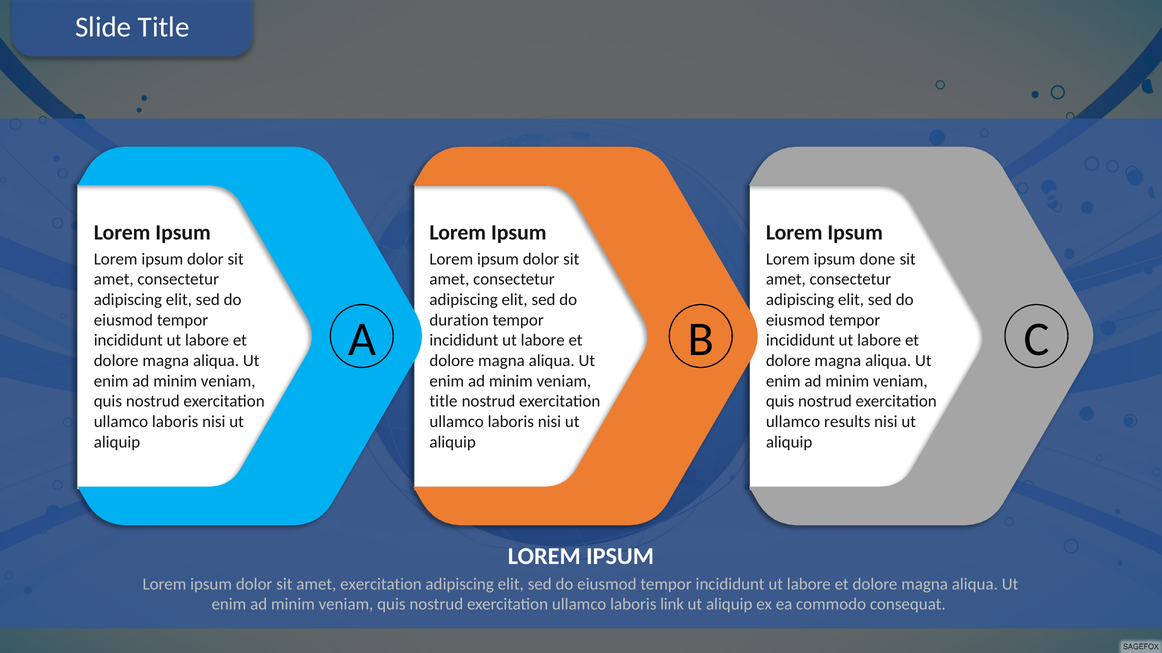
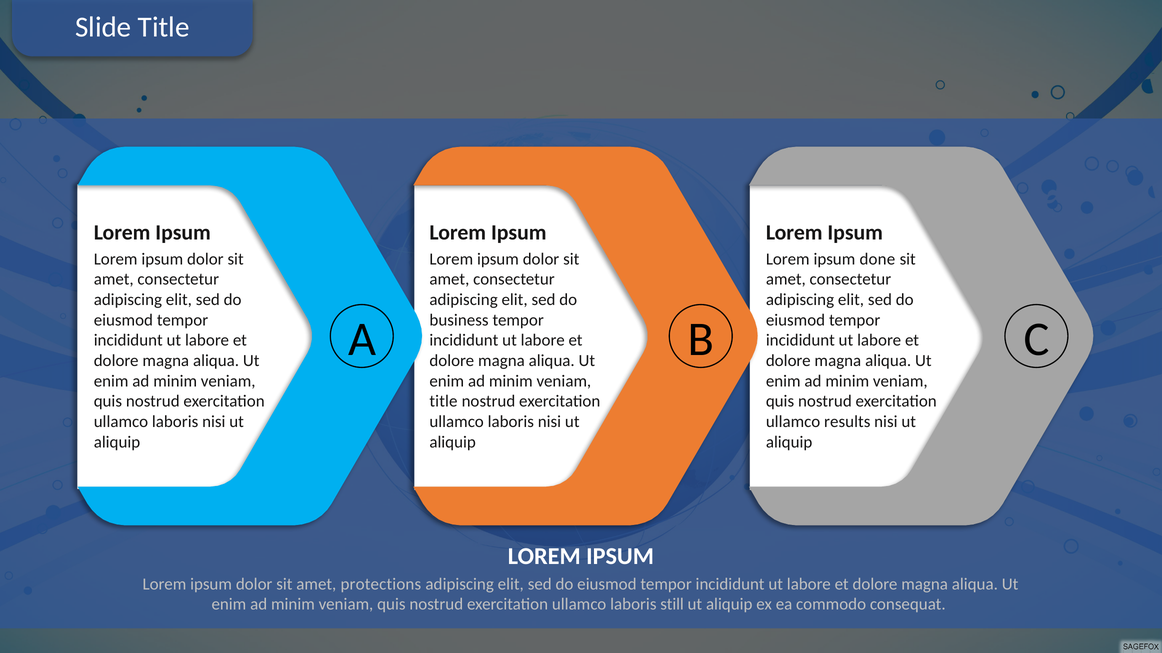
duration: duration -> business
amet exercitation: exercitation -> protections
link: link -> still
